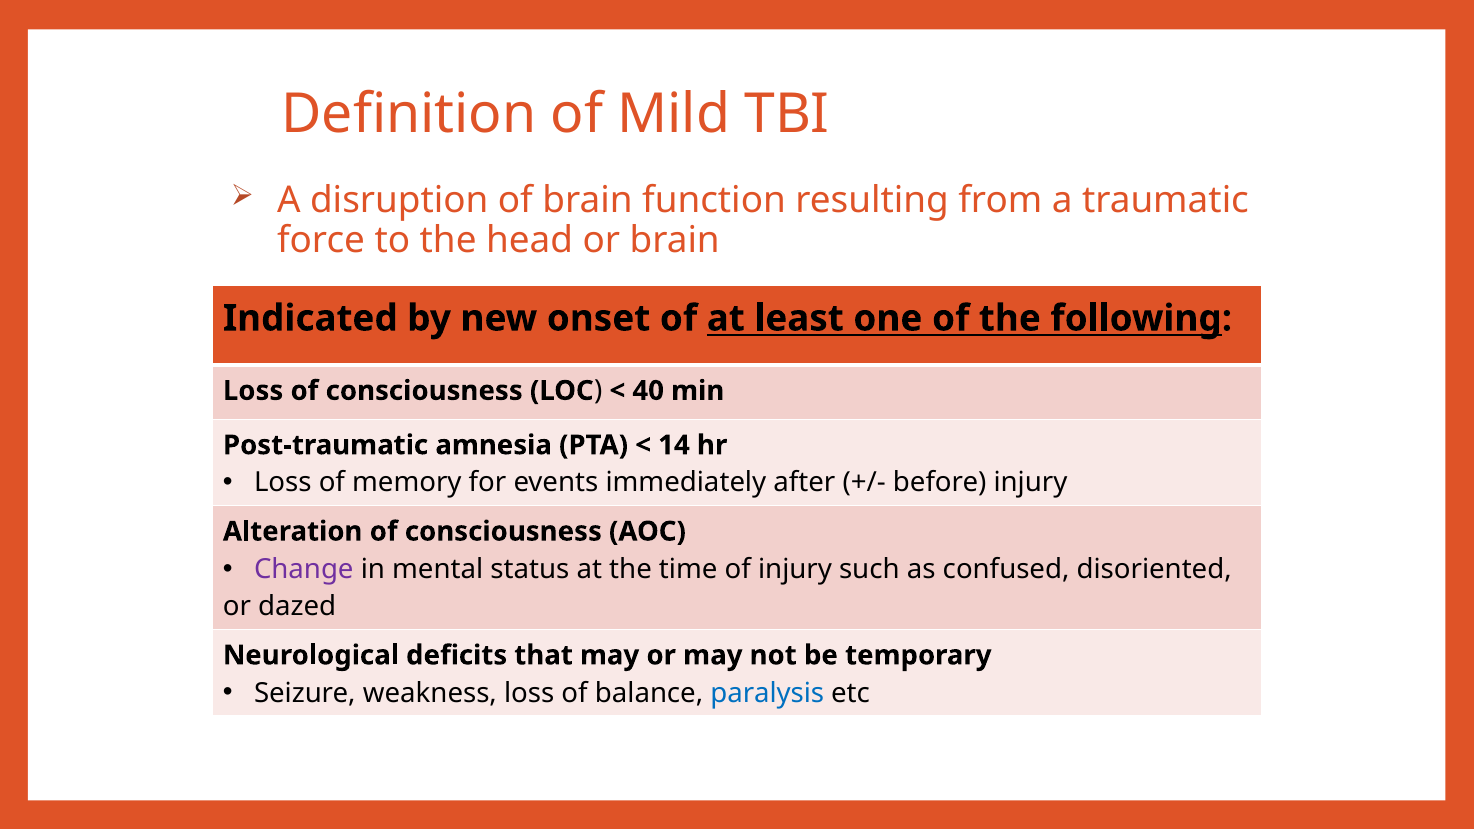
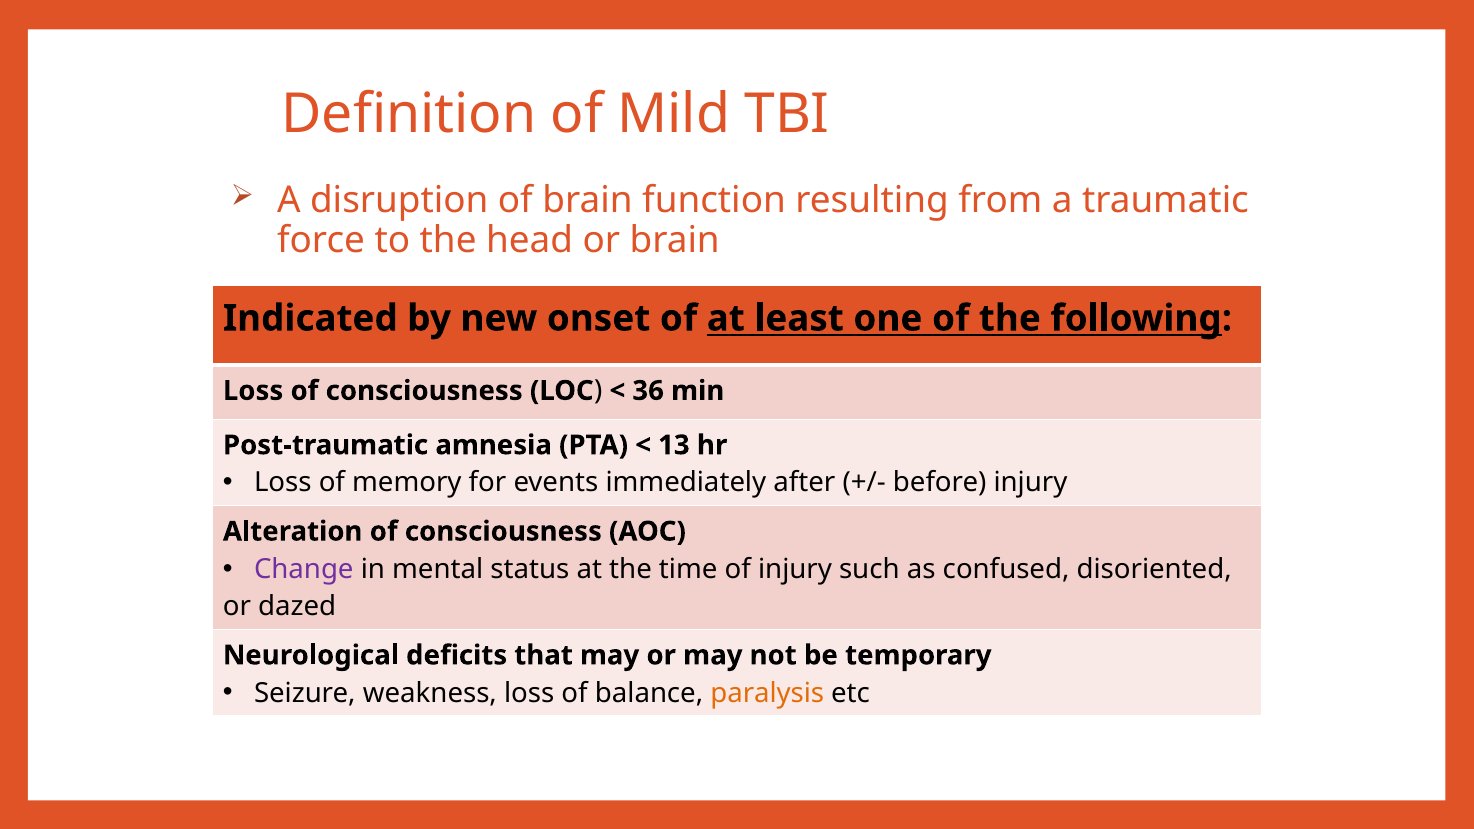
40: 40 -> 36
14: 14 -> 13
paralysis colour: blue -> orange
